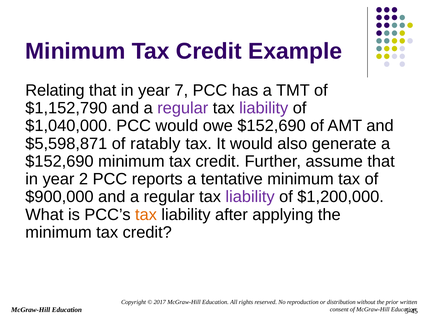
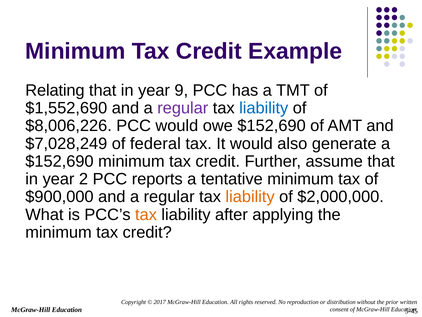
7: 7 -> 9
$1,152,790: $1,152,790 -> $1,552,690
liability at (264, 108) colour: purple -> blue
$1,040,000: $1,040,000 -> $8,006,226
$5,598,871: $5,598,871 -> $7,028,249
ratably: ratably -> federal
liability at (250, 197) colour: purple -> orange
$1,200,000: $1,200,000 -> $2,000,000
